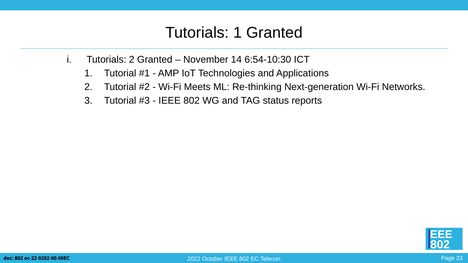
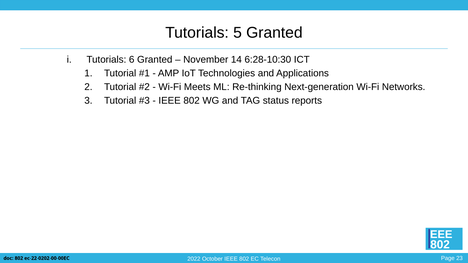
Tutorials 1: 1 -> 5
Tutorials 2: 2 -> 6
6:54-10:30: 6:54-10:30 -> 6:28-10:30
